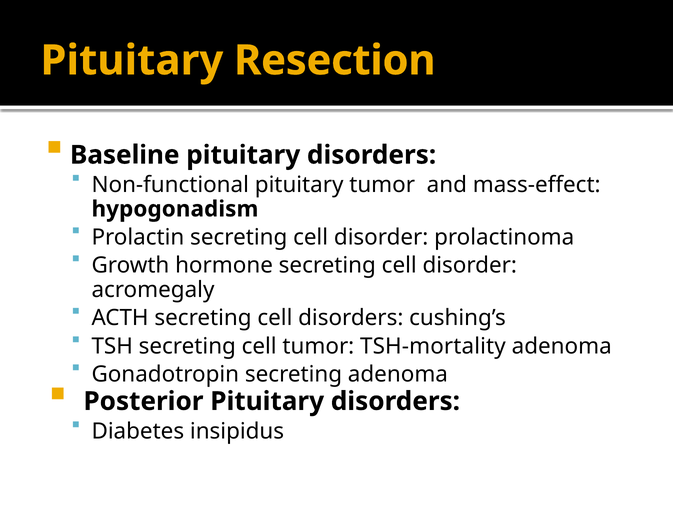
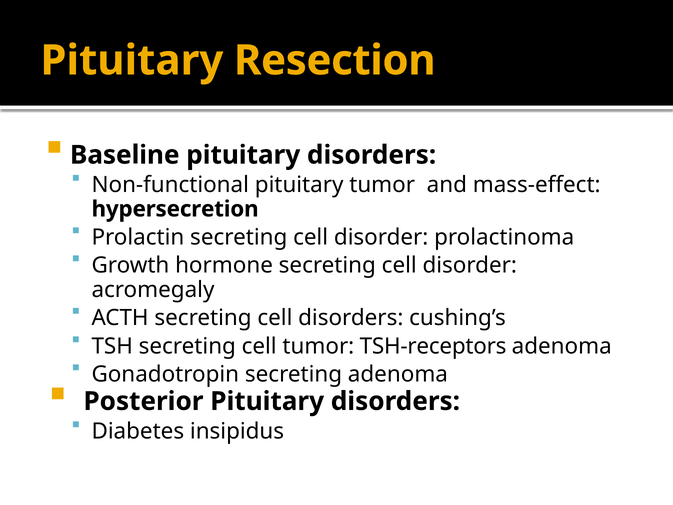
hypogonadism: hypogonadism -> hypersecretion
TSH-mortality: TSH-mortality -> TSH-receptors
